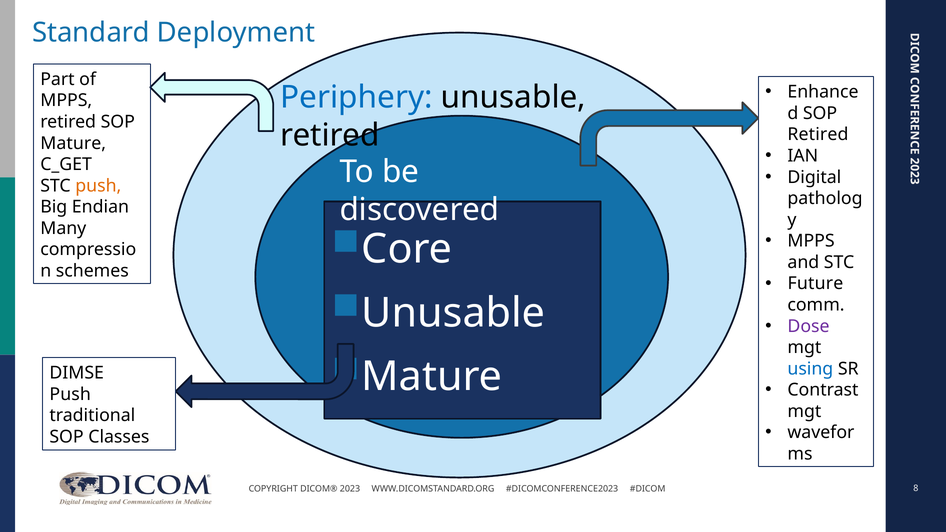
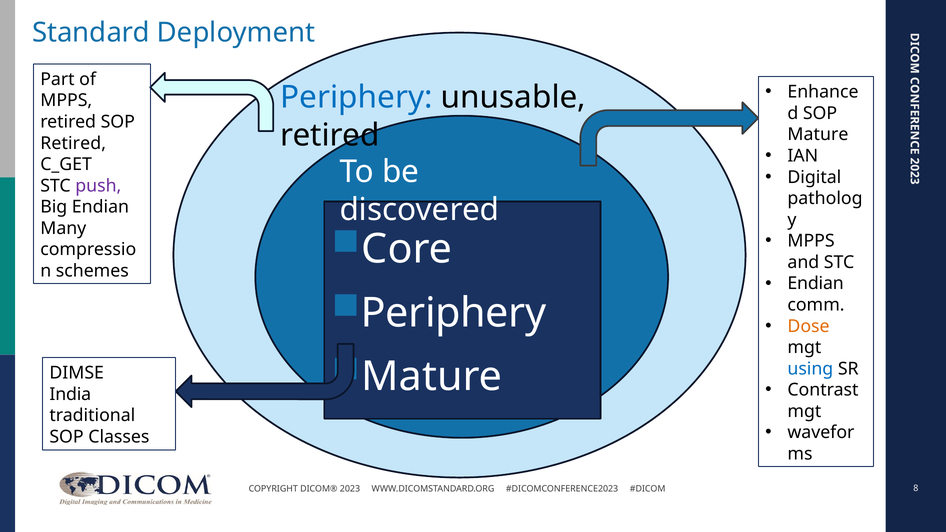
Retired at (818, 135): Retired -> Mature
Mature at (73, 143): Mature -> Retired
push at (98, 186) colour: orange -> purple
Future at (815, 284): Future -> Endian
Unusable at (453, 313): Unusable -> Periphery
Dose colour: purple -> orange
Push at (70, 395): Push -> India
